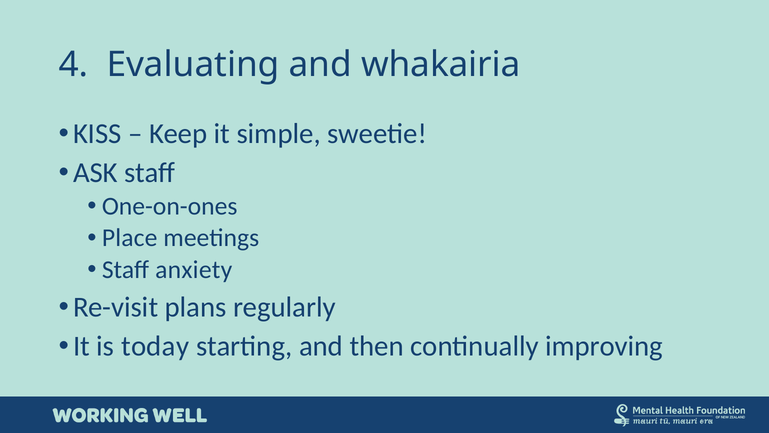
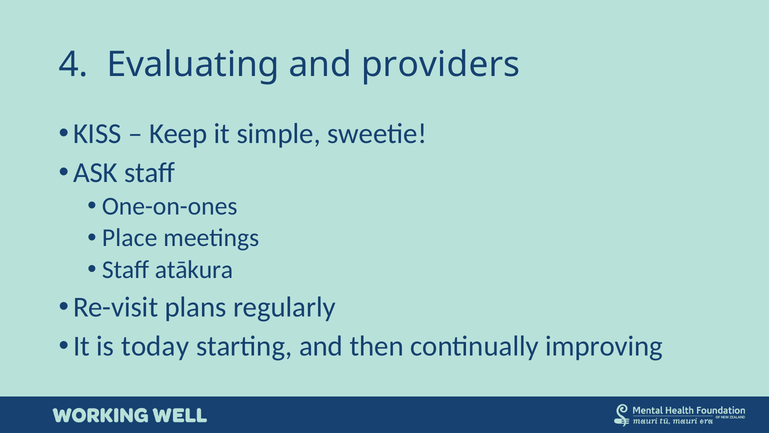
whakairia: whakairia -> providers
anxiety: anxiety -> atākura
